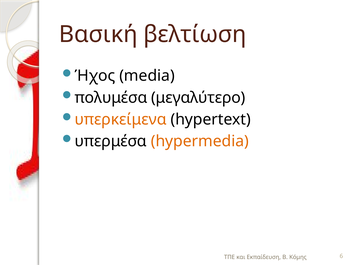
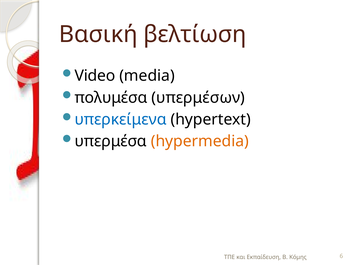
Ήχος: Ήχος -> Video
μεγαλύτερο: μεγαλύτερο -> υπερμέσων
υπερκείμενα colour: orange -> blue
